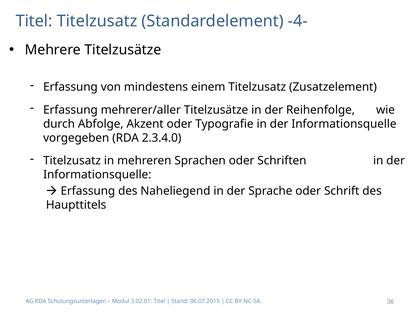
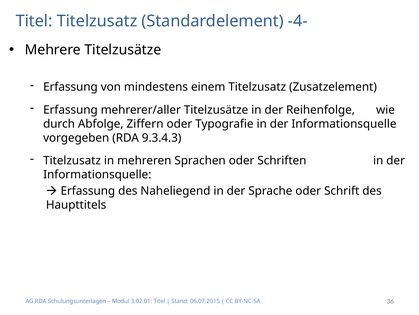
Akzent: Akzent -> Ziffern
2.3.4.0: 2.3.4.0 -> 9.3.4.3
